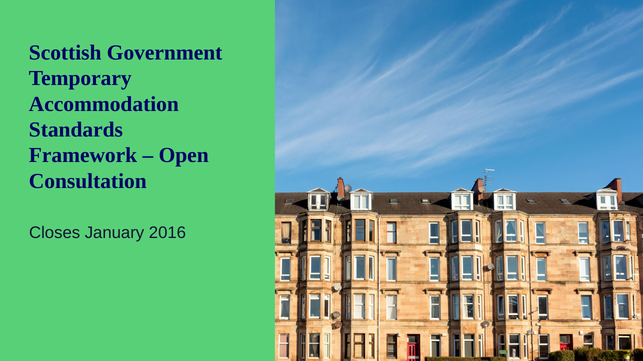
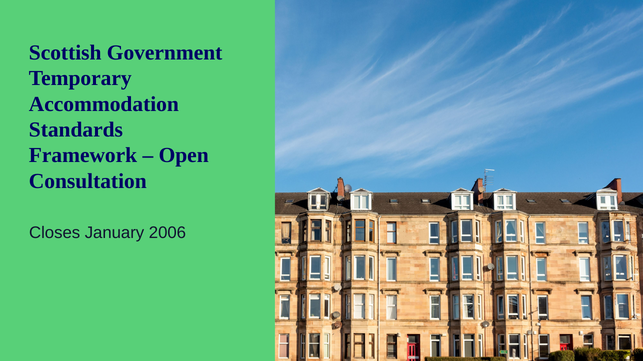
2016: 2016 -> 2006
